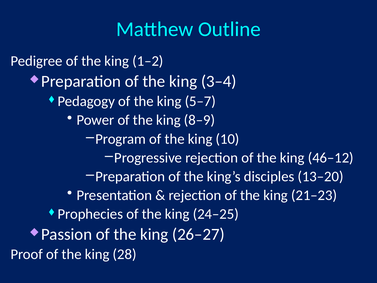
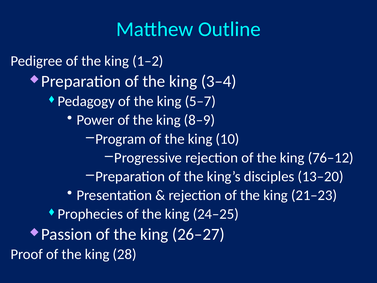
46–12: 46–12 -> 76–12
